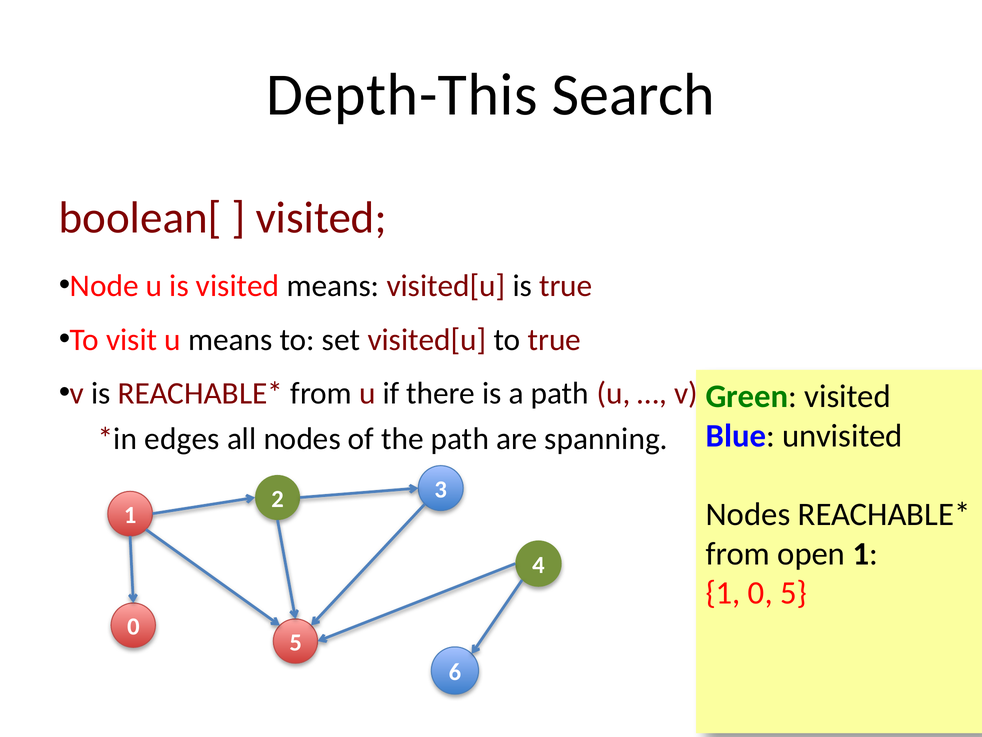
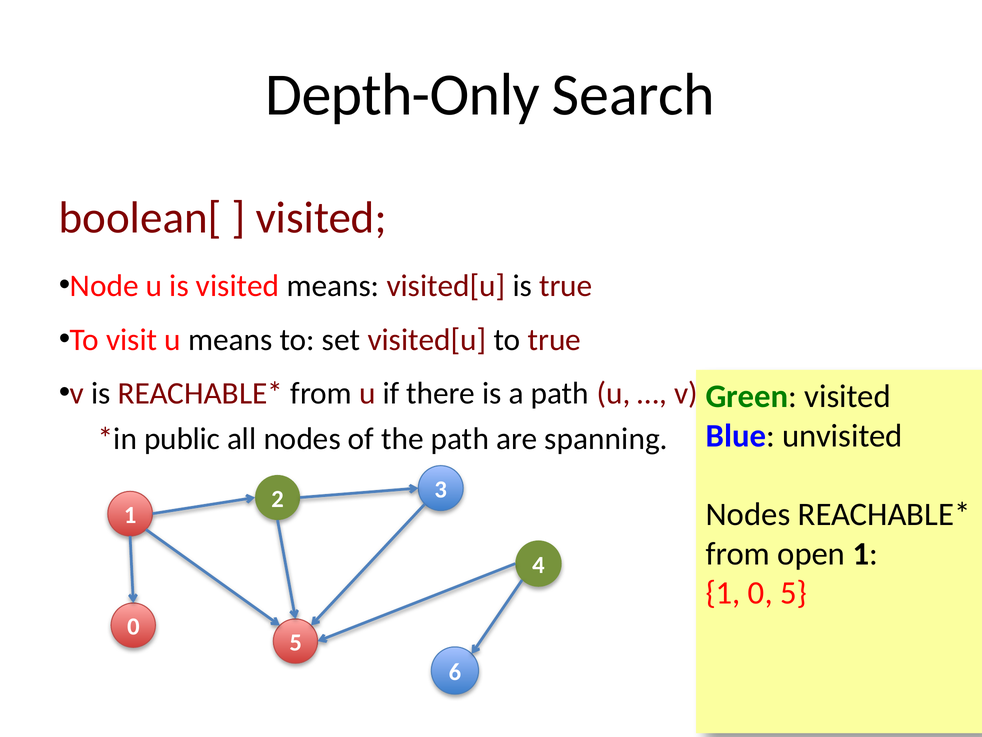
Depth-This: Depth-This -> Depth-Only
edges: edges -> public
